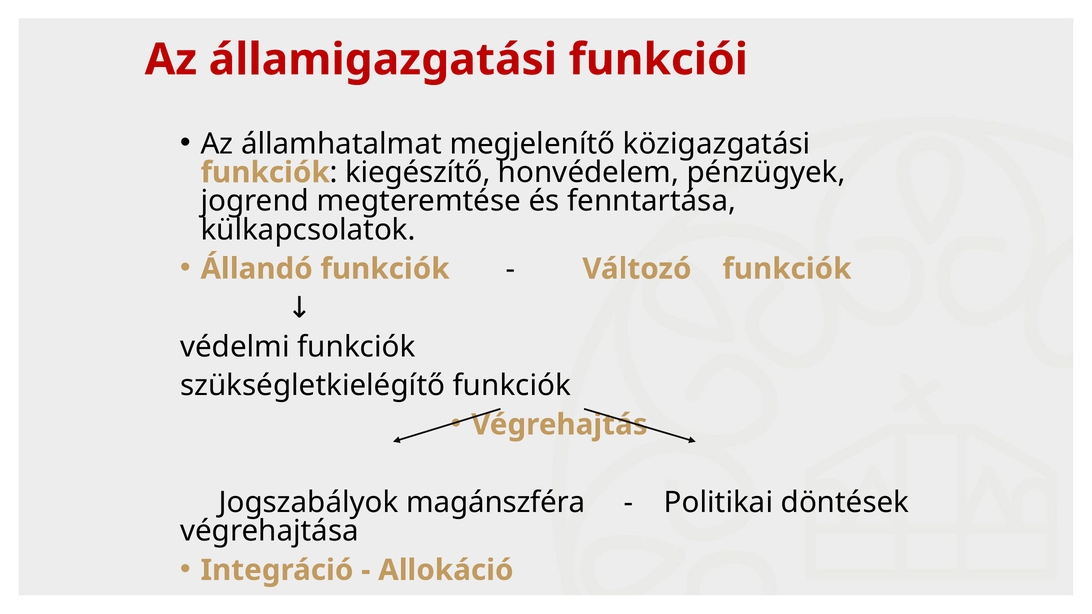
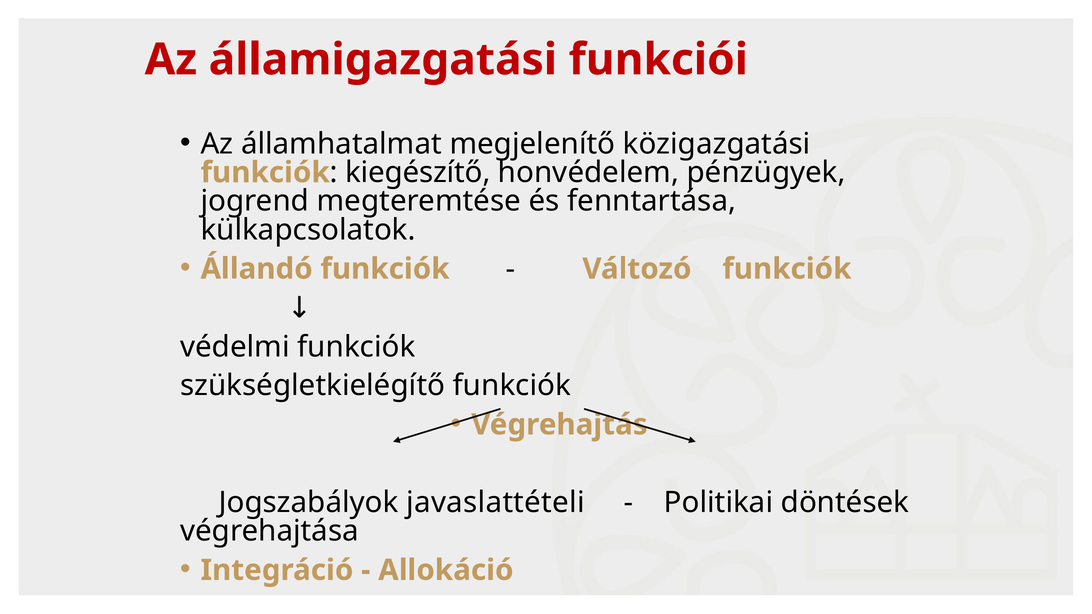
magánszféra: magánszféra -> javaslattételi
